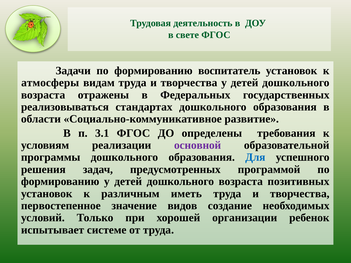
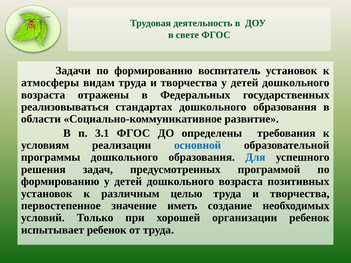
основной colour: purple -> blue
иметь: иметь -> целью
видов: видов -> иметь
испытывает системе: системе -> ребенок
